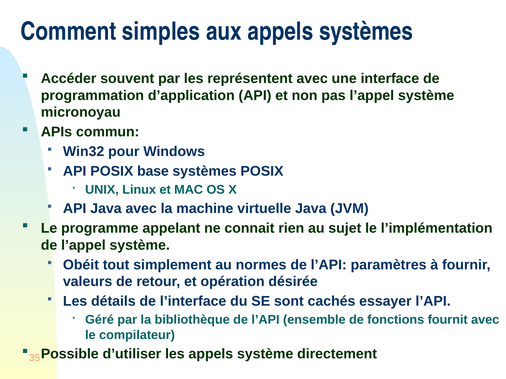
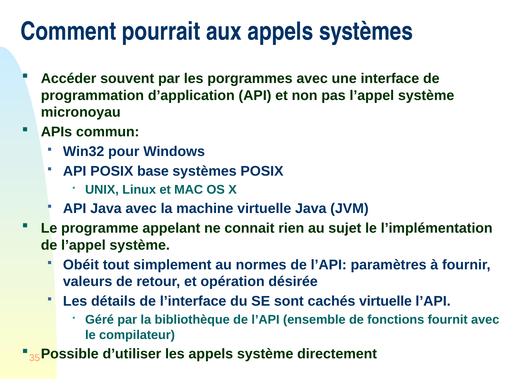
simples: simples -> pourrait
représentent: représentent -> porgrammes
cachés essayer: essayer -> virtuelle
